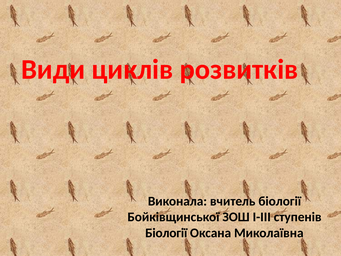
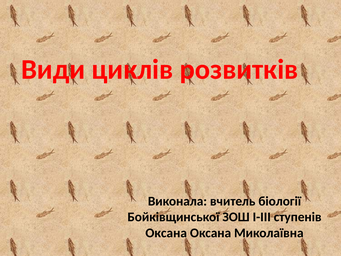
Біології at (166, 233): Біології -> Оксана
